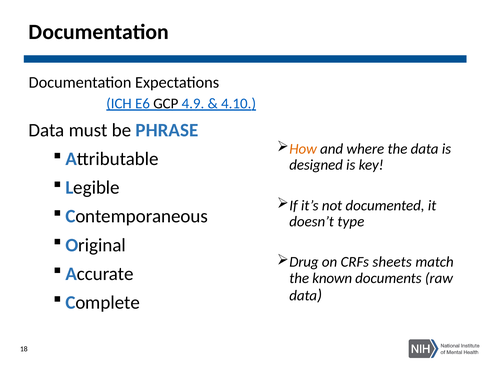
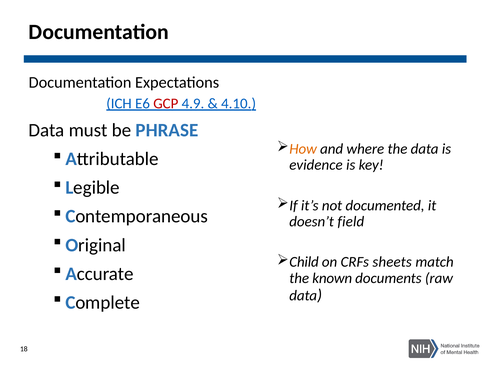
GCP colour: black -> red
designed: designed -> evidence
type: type -> field
Drug: Drug -> Child
